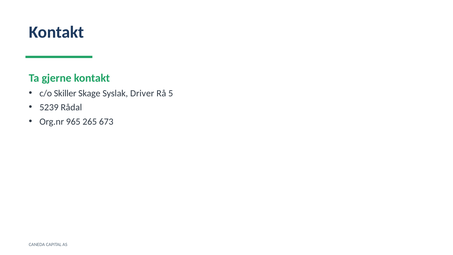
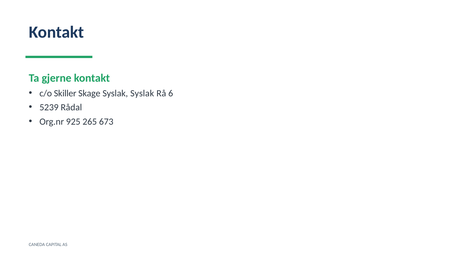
Syslak Driver: Driver -> Syslak
5: 5 -> 6
965: 965 -> 925
